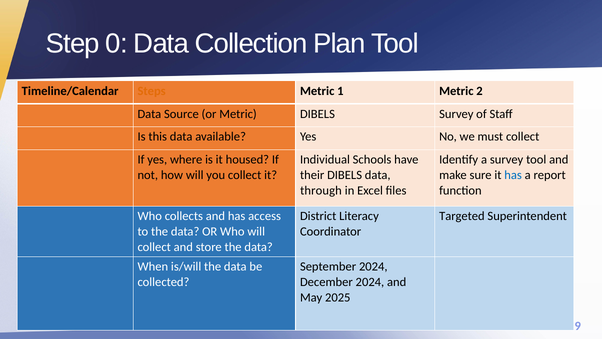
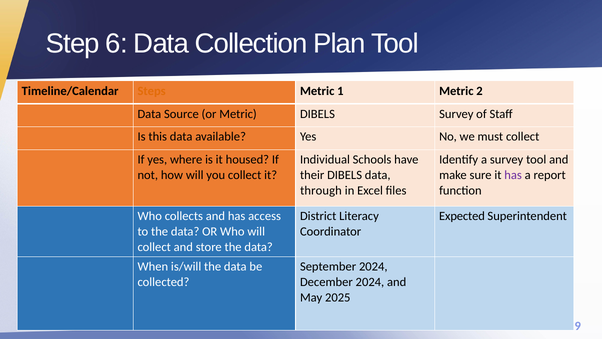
0: 0 -> 6
has at (513, 175) colour: blue -> purple
Targeted: Targeted -> Expected
